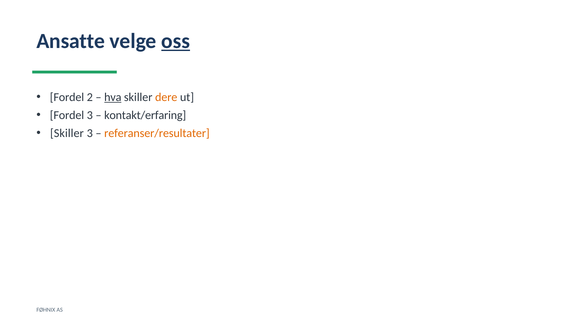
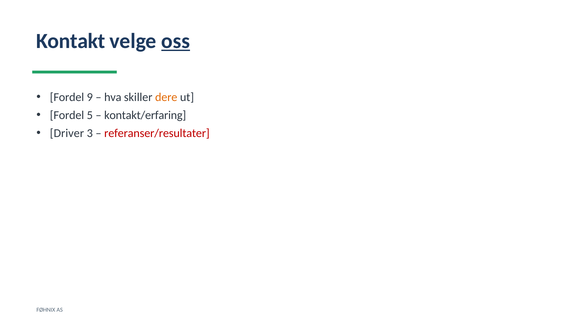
Ansatte: Ansatte -> Kontakt
2: 2 -> 9
hva underline: present -> none
Fordel 3: 3 -> 5
Skiller at (67, 133): Skiller -> Driver
referanser/resultater colour: orange -> red
